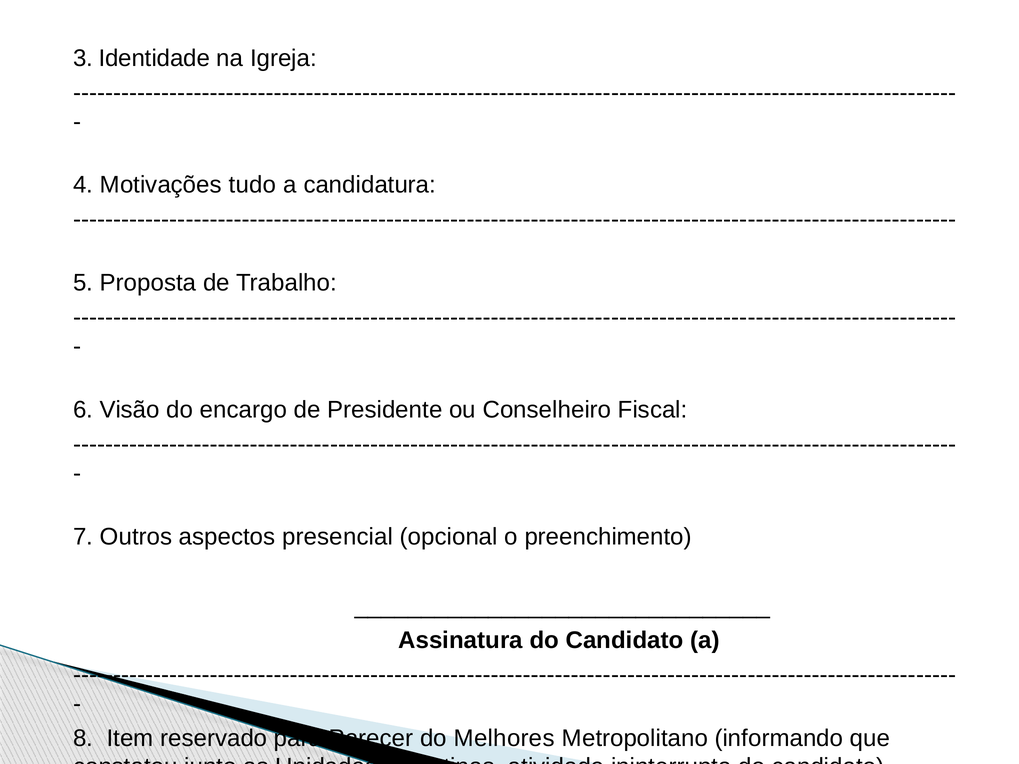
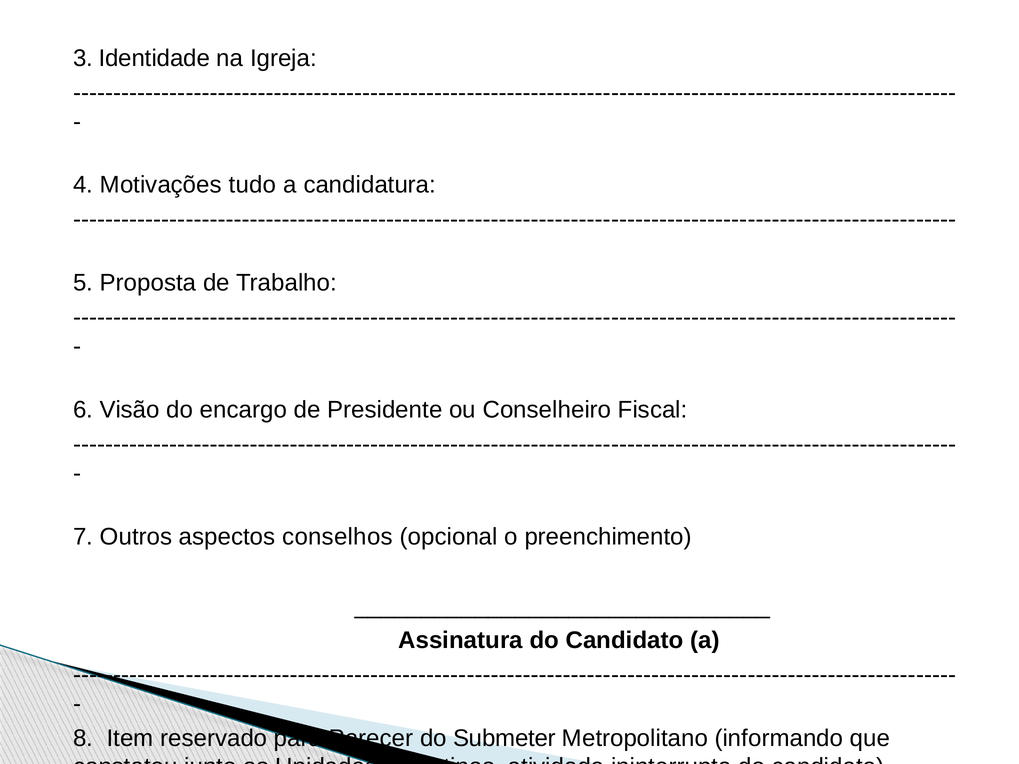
presencial: presencial -> conselhos
Melhores: Melhores -> Submeter
